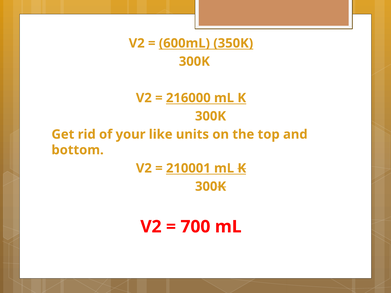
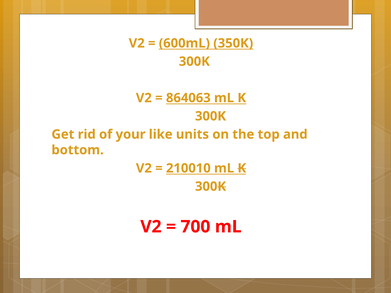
216000: 216000 -> 864063
210001: 210001 -> 210010
